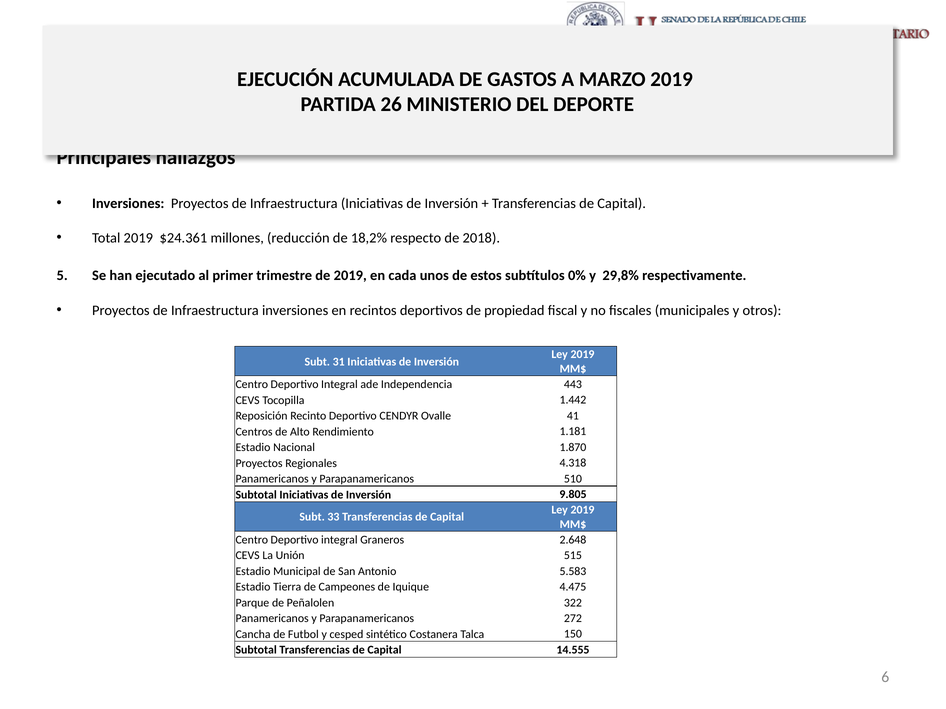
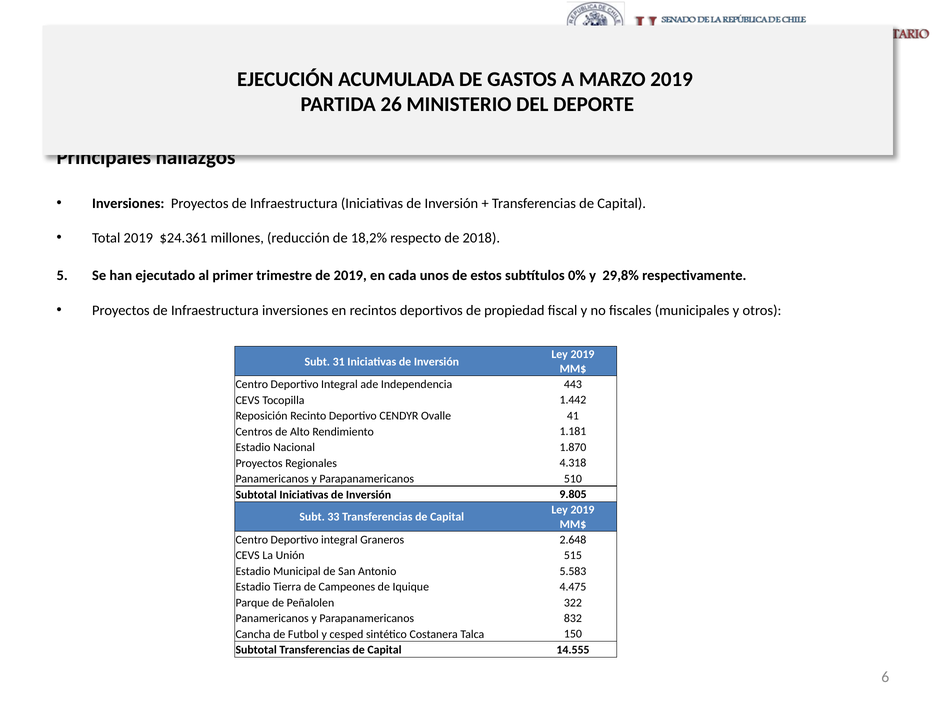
272: 272 -> 832
